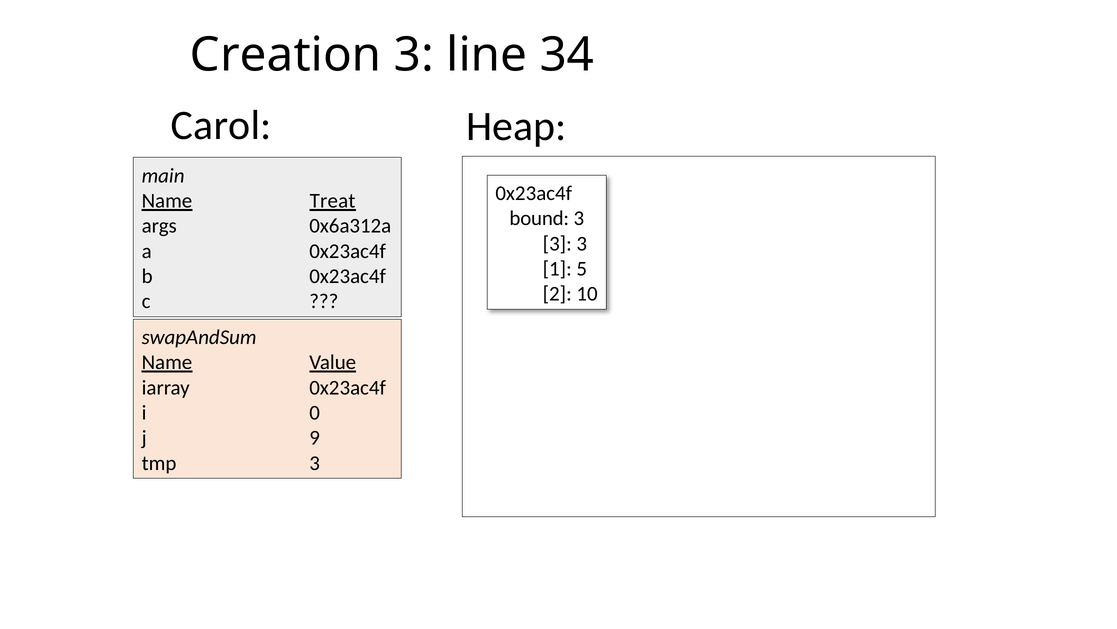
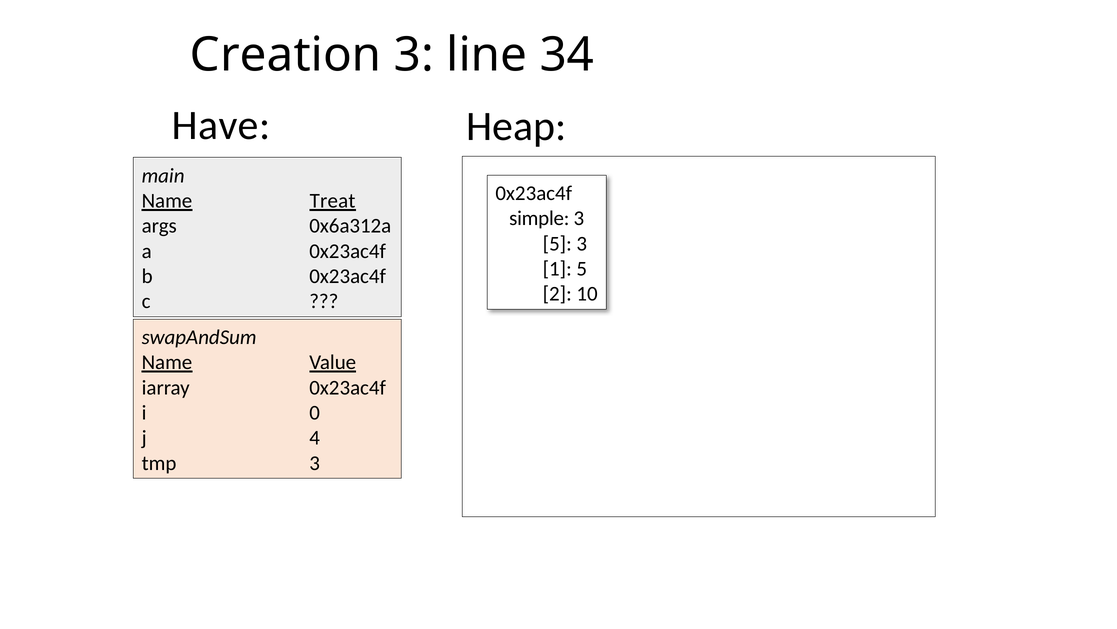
Carol: Carol -> Have
bound: bound -> simple
3 at (557, 243): 3 -> 5
9: 9 -> 4
